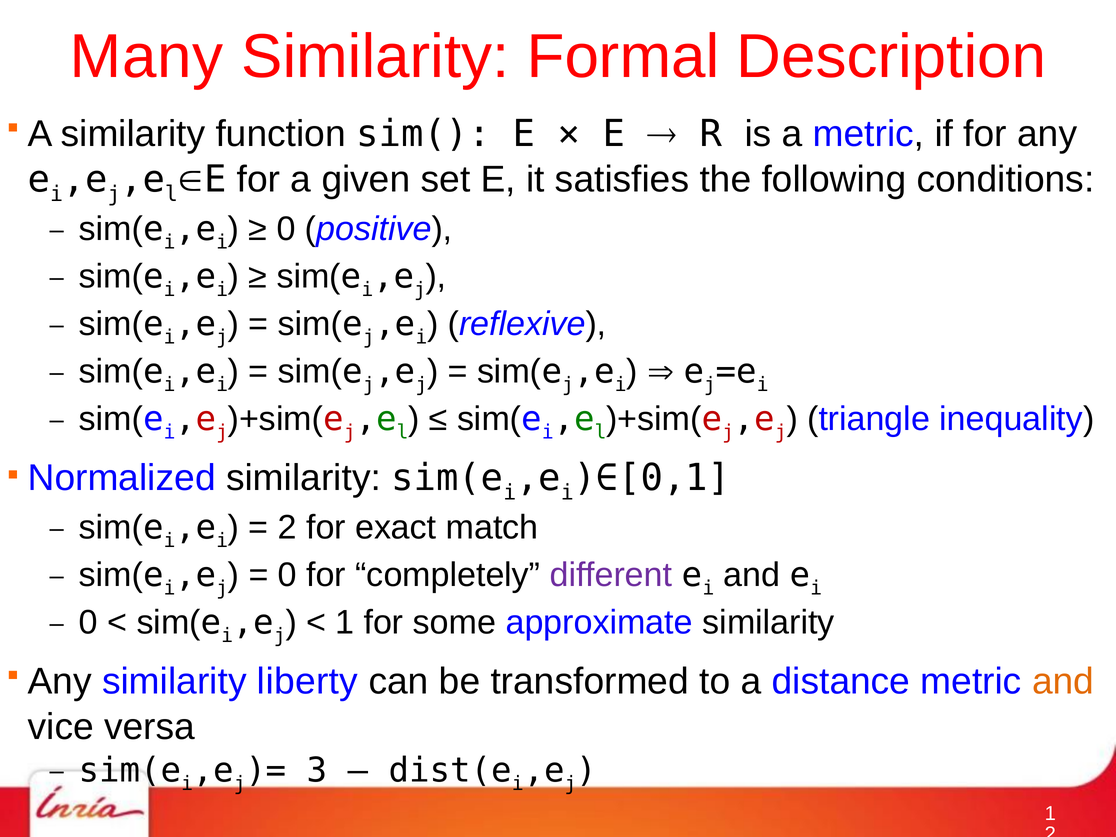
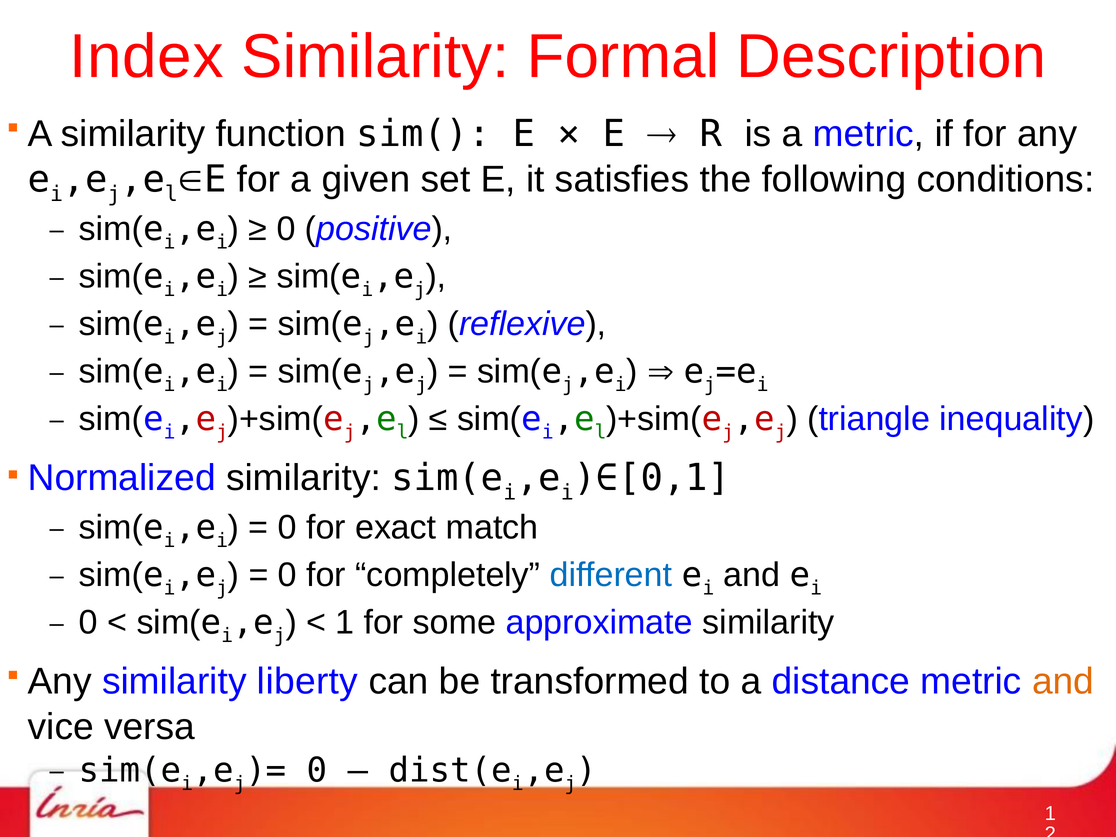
Many: Many -> Index
2 at (287, 528): 2 -> 0
different colour: purple -> blue
3 at (317, 770): 3 -> 0
